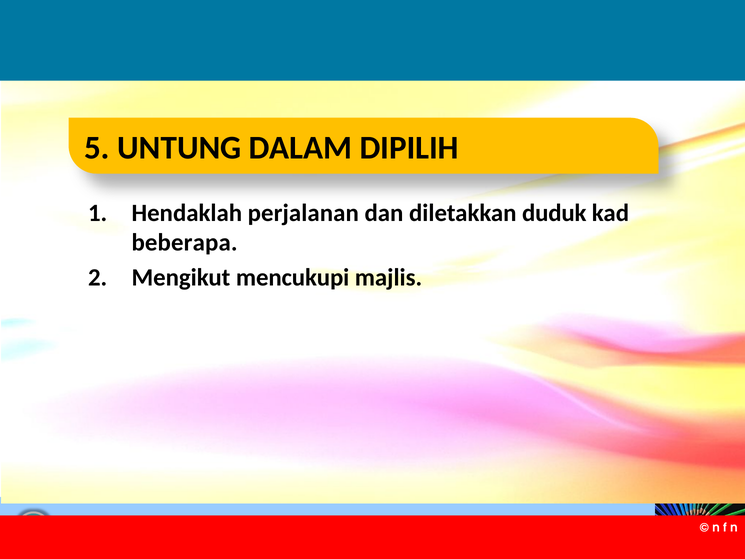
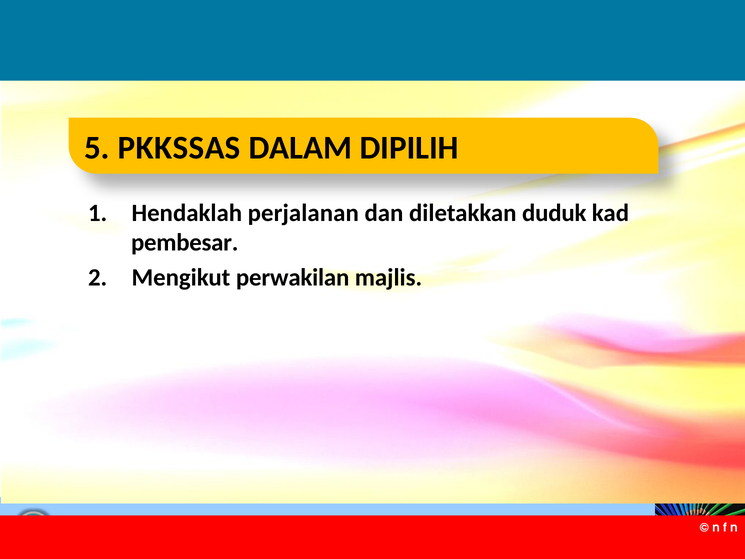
UNTUNG: UNTUNG -> PKKSSAS
beberapa: beberapa -> pembesar
mencukupi: mencukupi -> perwakilan
